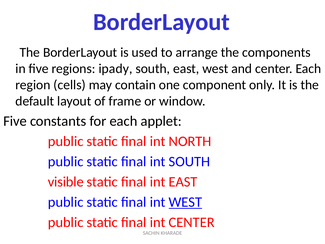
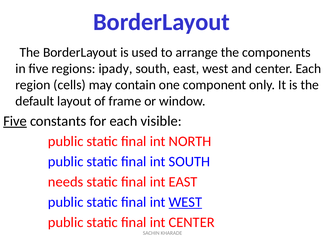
Five at (15, 121) underline: none -> present
applet: applet -> visible
visible: visible -> needs
